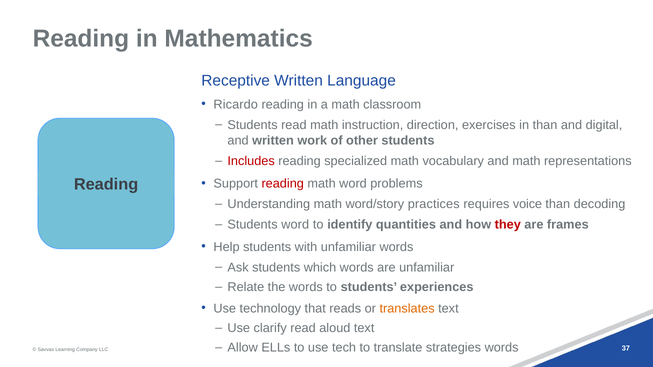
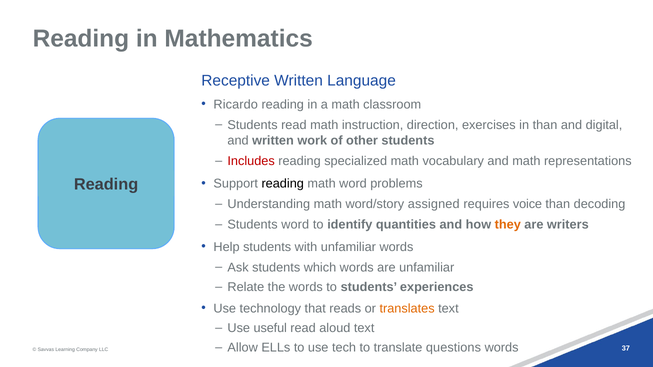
reading at (283, 184) colour: red -> black
practices: practices -> assigned
they colour: red -> orange
frames: frames -> writers
clarify: clarify -> useful
strategies: strategies -> questions
